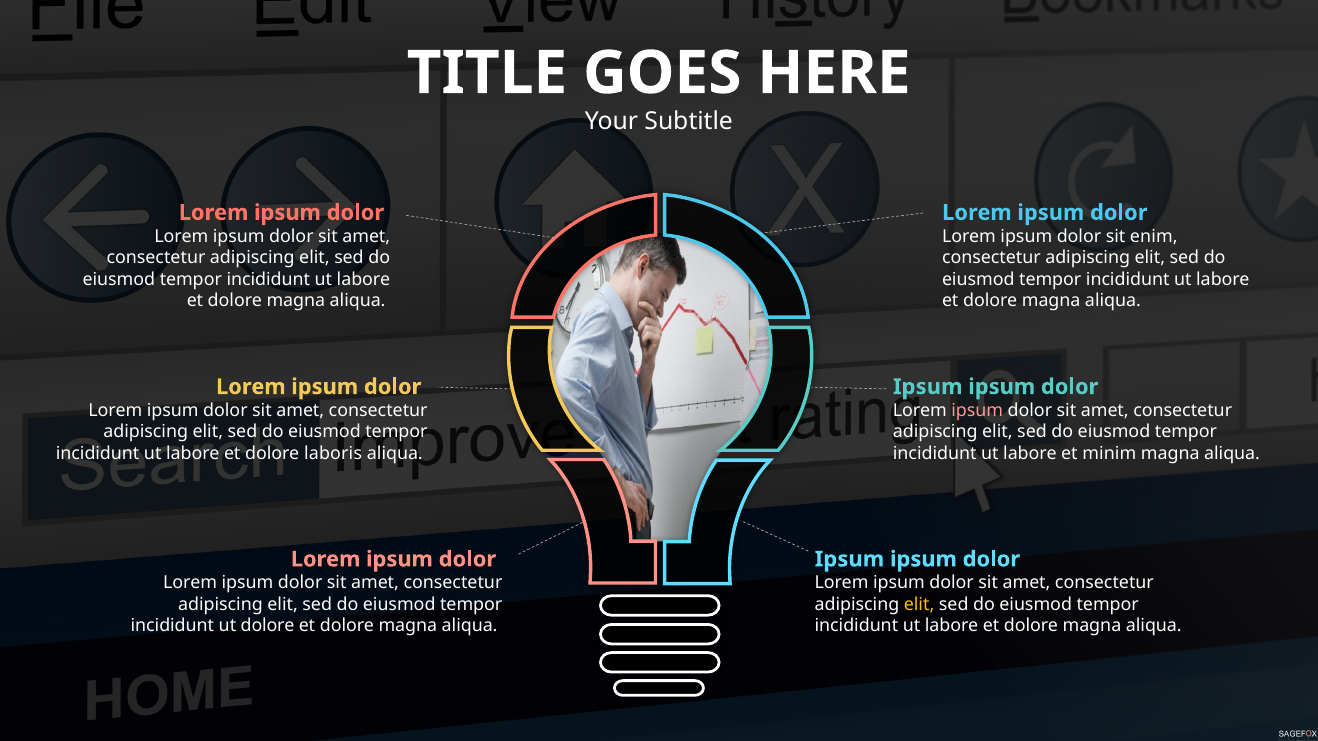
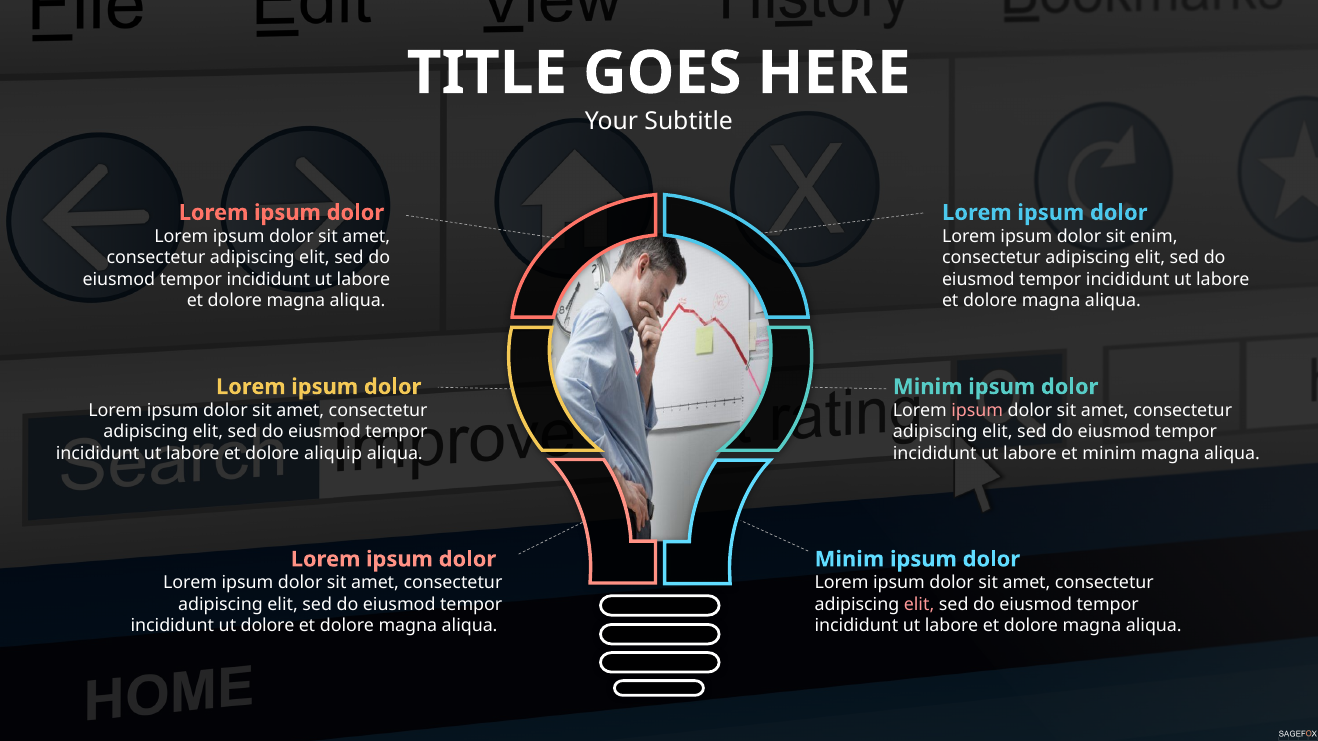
Ipsum at (928, 387): Ipsum -> Minim
laboris: laboris -> aliquip
Ipsum at (849, 560): Ipsum -> Minim
elit at (919, 605) colour: yellow -> pink
